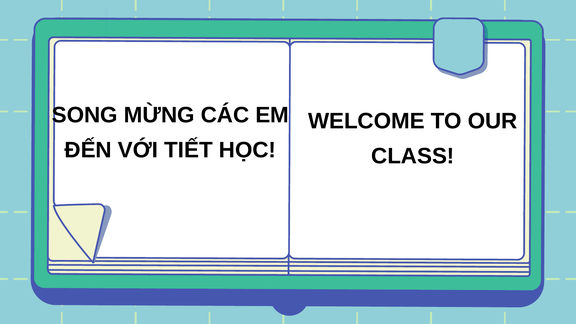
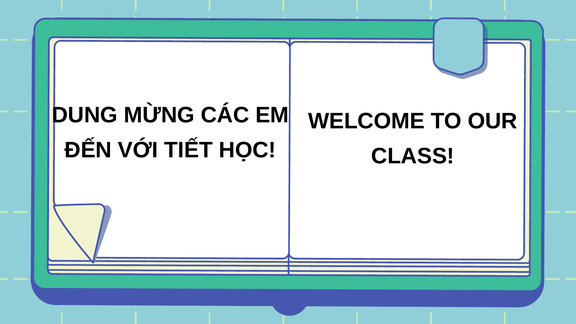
SONG: SONG -> DUNG
